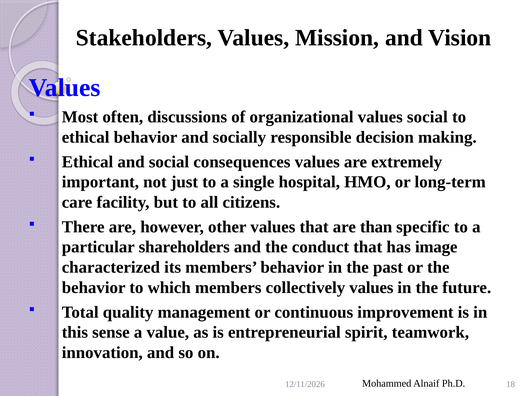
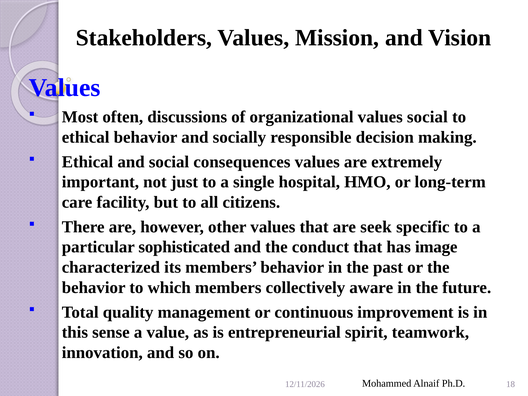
than: than -> seek
shareholders: shareholders -> sophisticated
collectively values: values -> aware
